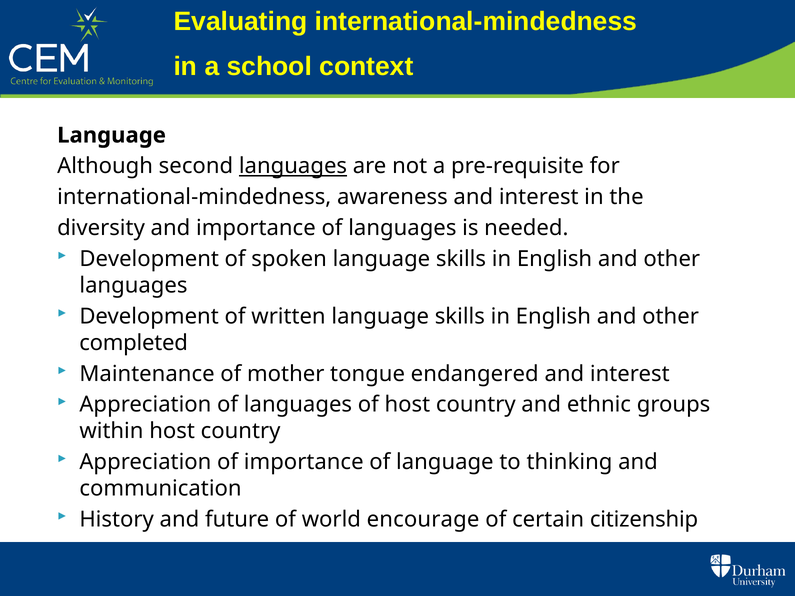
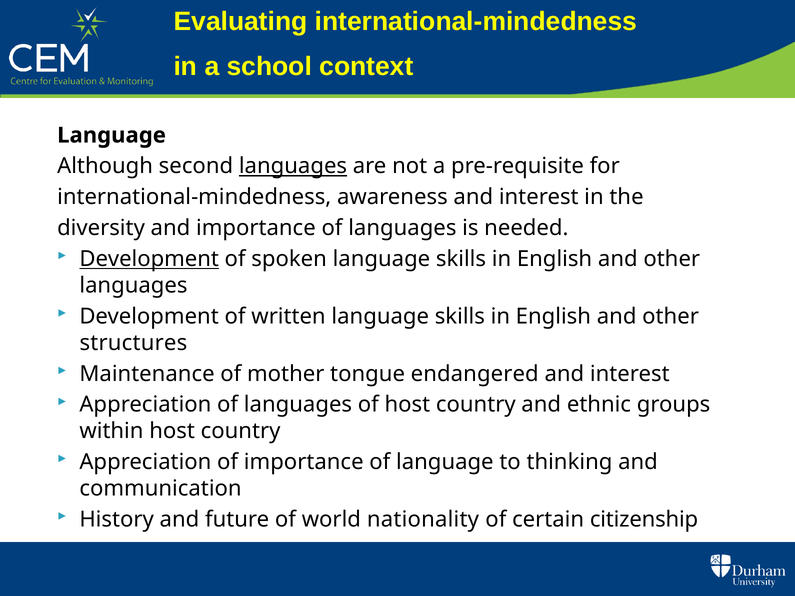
Development at (149, 259) underline: none -> present
completed: completed -> structures
encourage: encourage -> nationality
